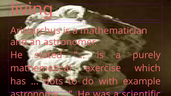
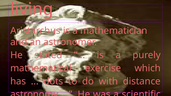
example: example -> distance
